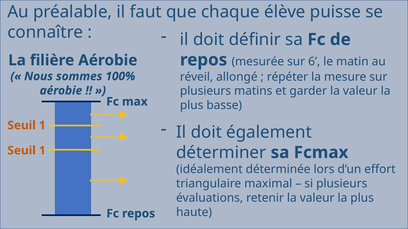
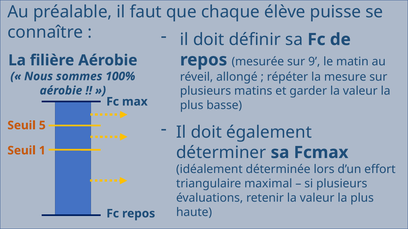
6: 6 -> 9
1 at (42, 126): 1 -> 5
